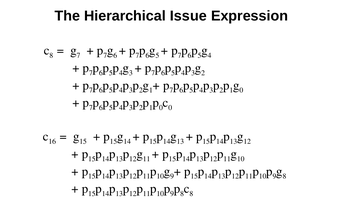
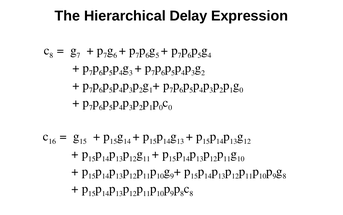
Issue: Issue -> Delay
